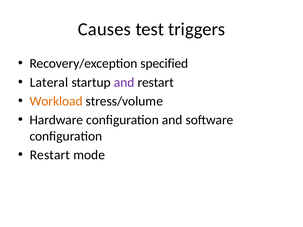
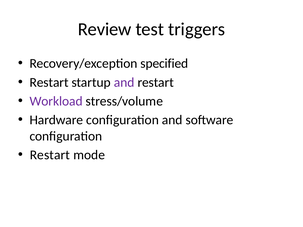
Causes: Causes -> Review
Lateral at (49, 82): Lateral -> Restart
Workload colour: orange -> purple
